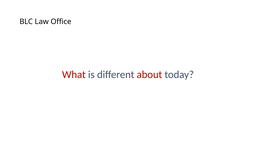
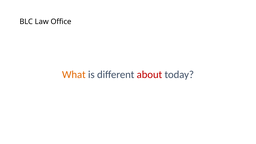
What colour: red -> orange
